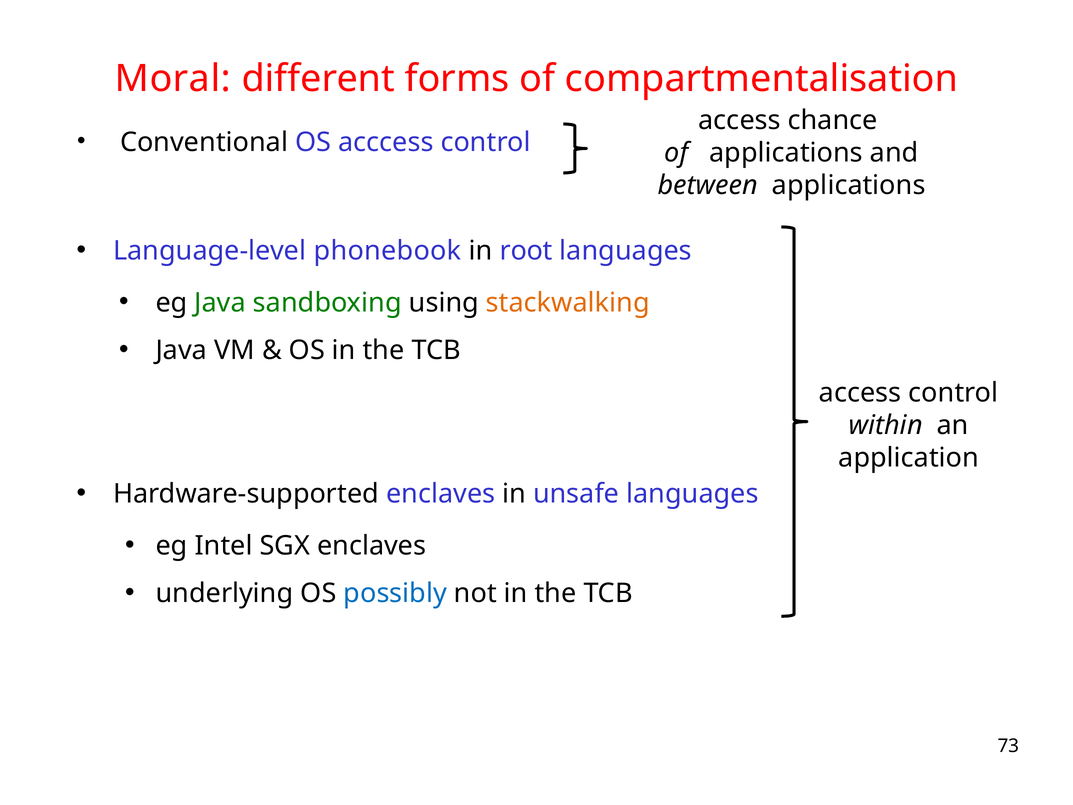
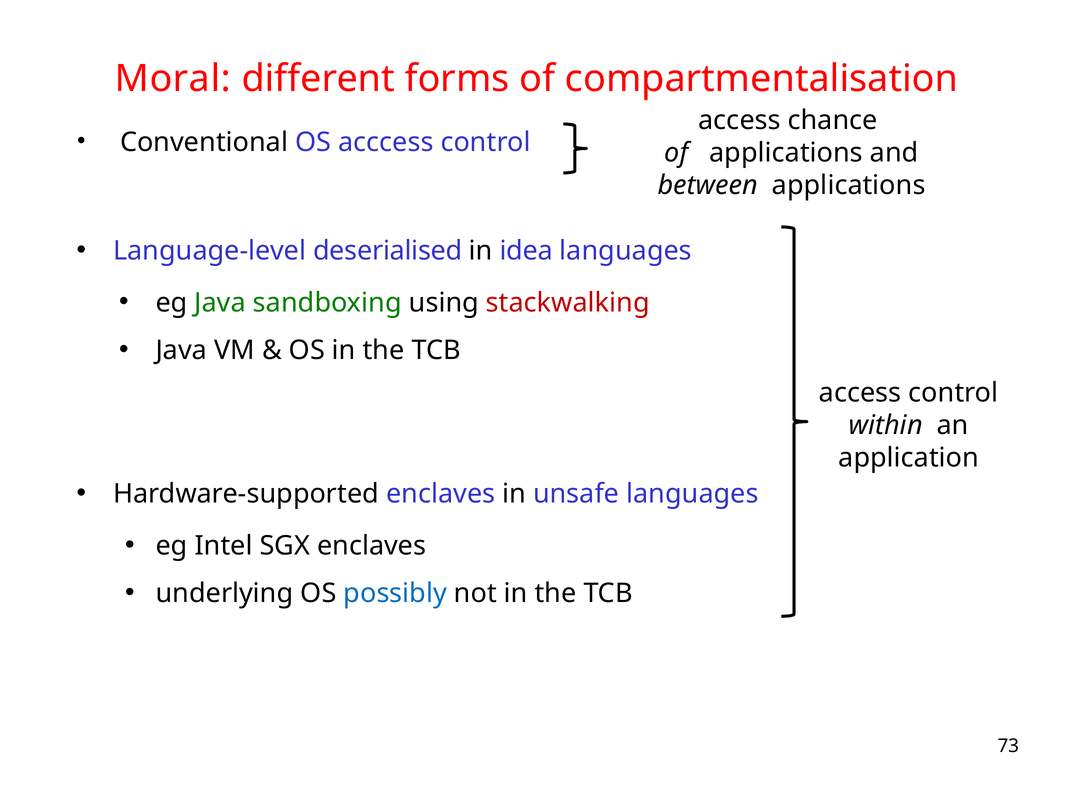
phonebook: phonebook -> deserialised
root: root -> idea
stackwalking colour: orange -> red
